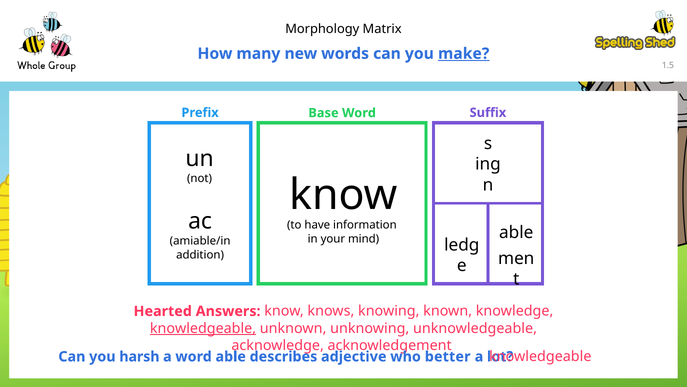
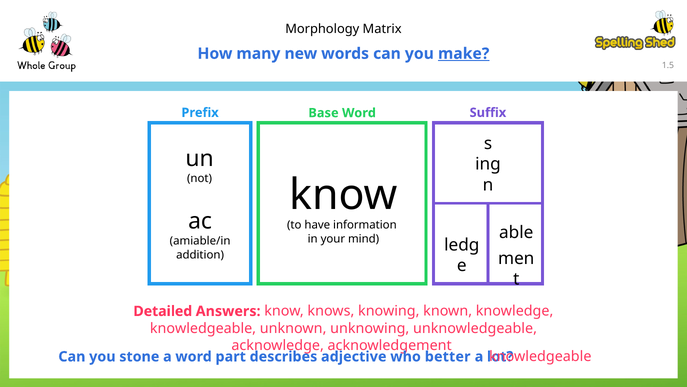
Hearted: Hearted -> Detailed
knowledgeable at (203, 328) underline: present -> none
harsh: harsh -> stone
word able: able -> part
